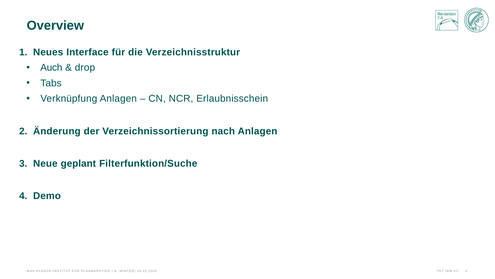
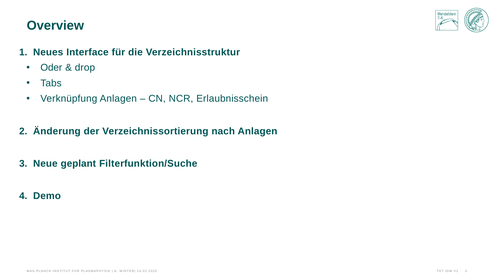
Auch: Auch -> Oder
